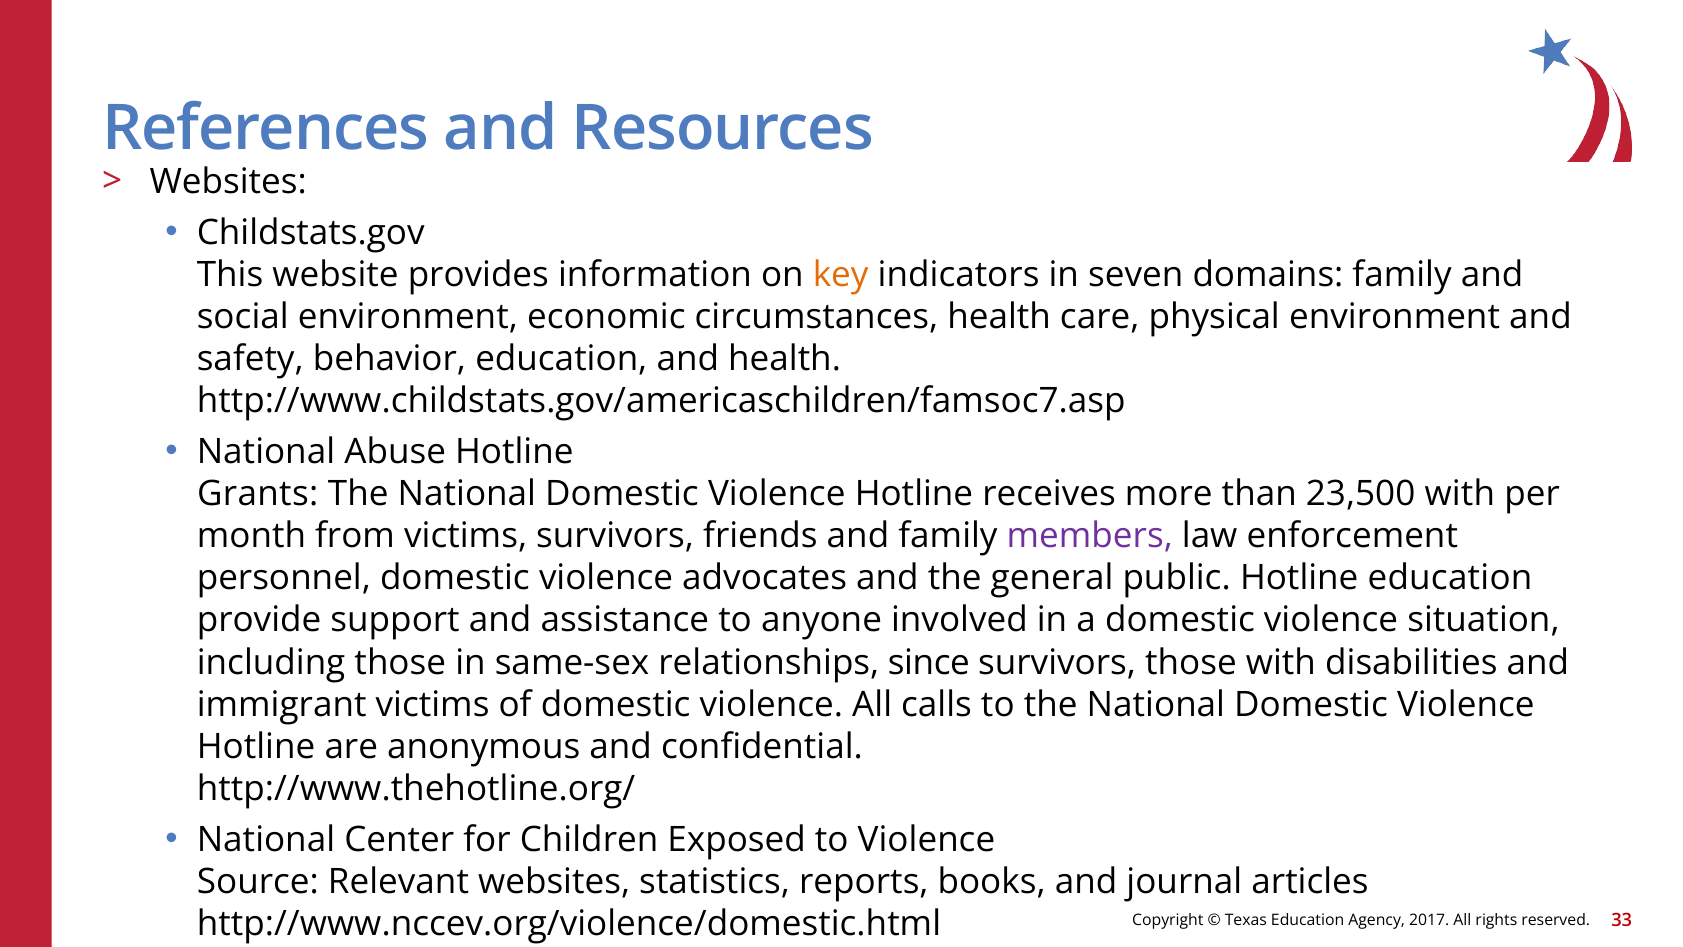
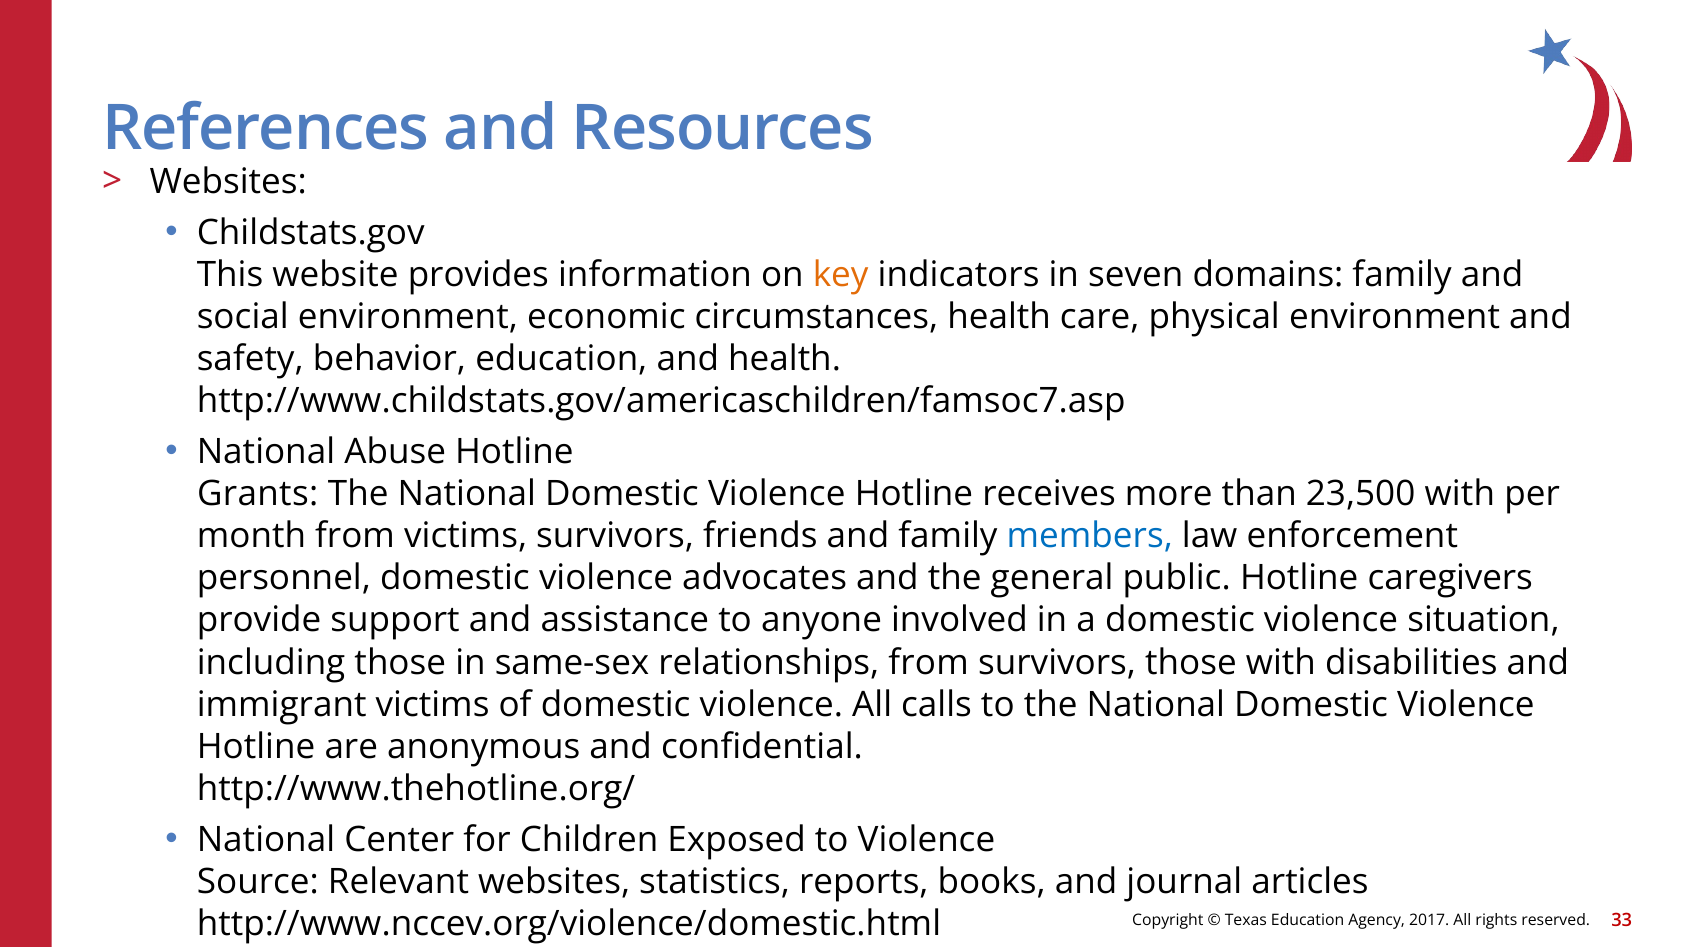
members colour: purple -> blue
Hotline education: education -> caregivers
relationships since: since -> from
